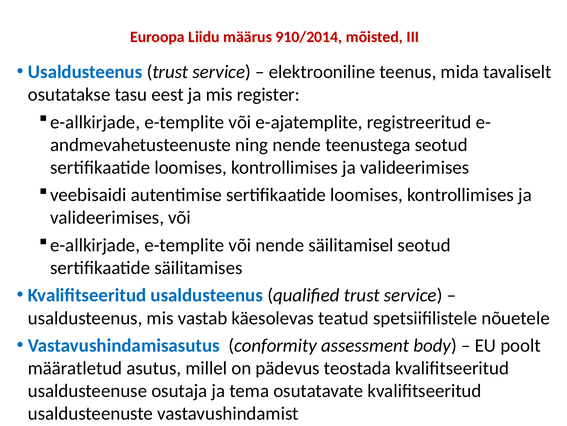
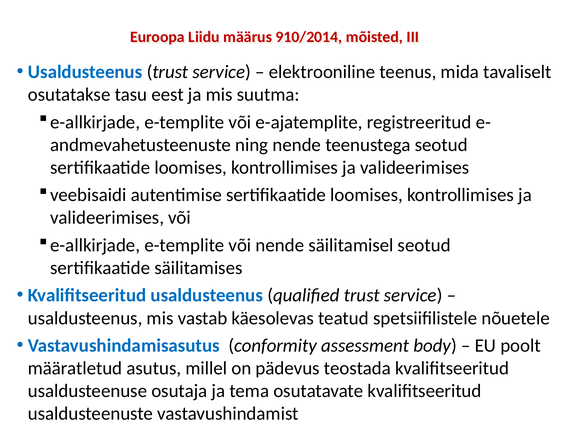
register: register -> suutma
